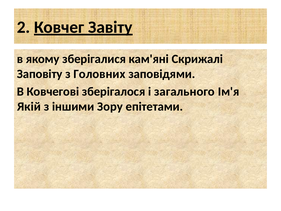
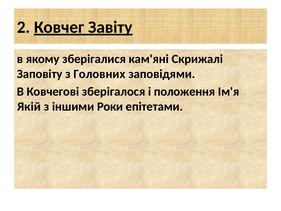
загального: загального -> положення
Зору: Зору -> Роки
